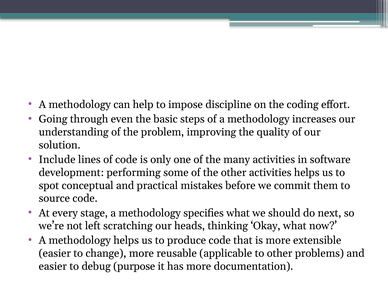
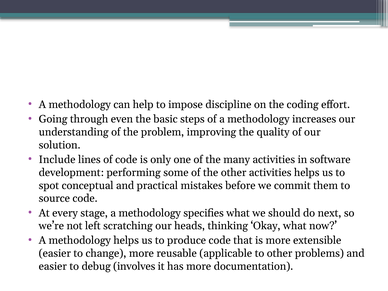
purpose: purpose -> involves
